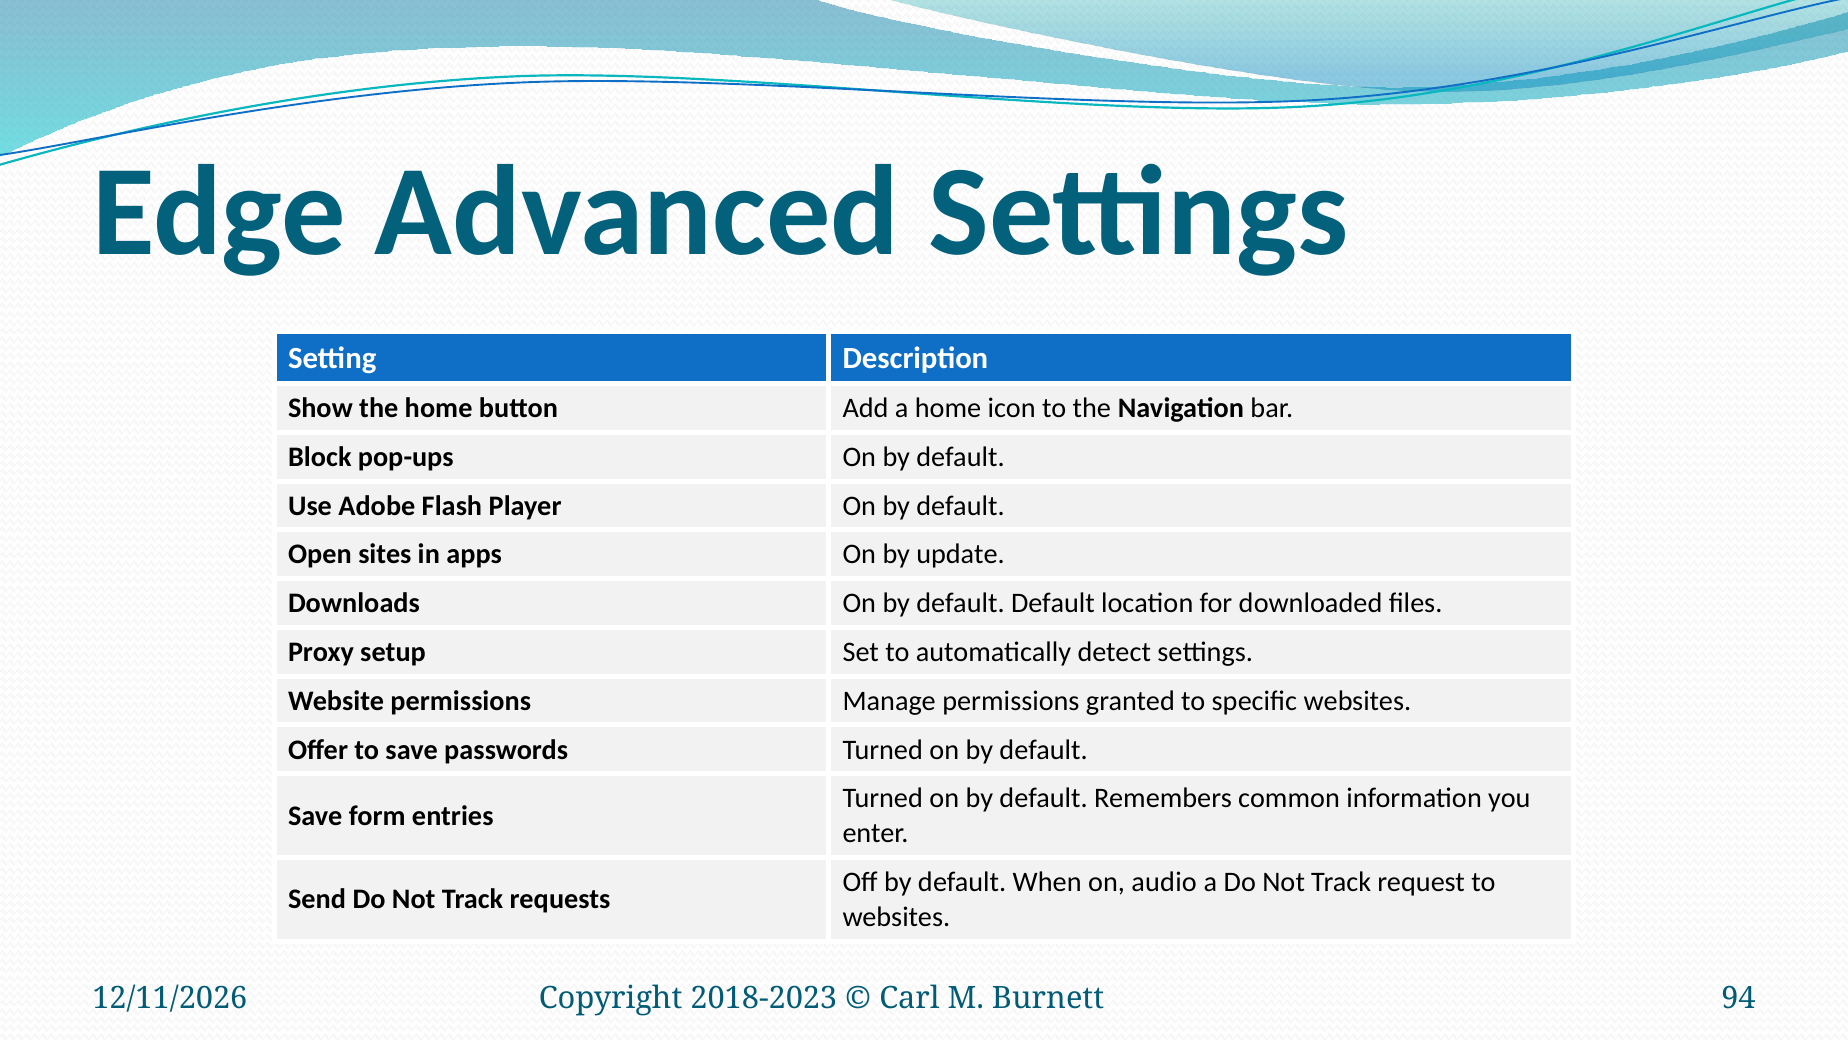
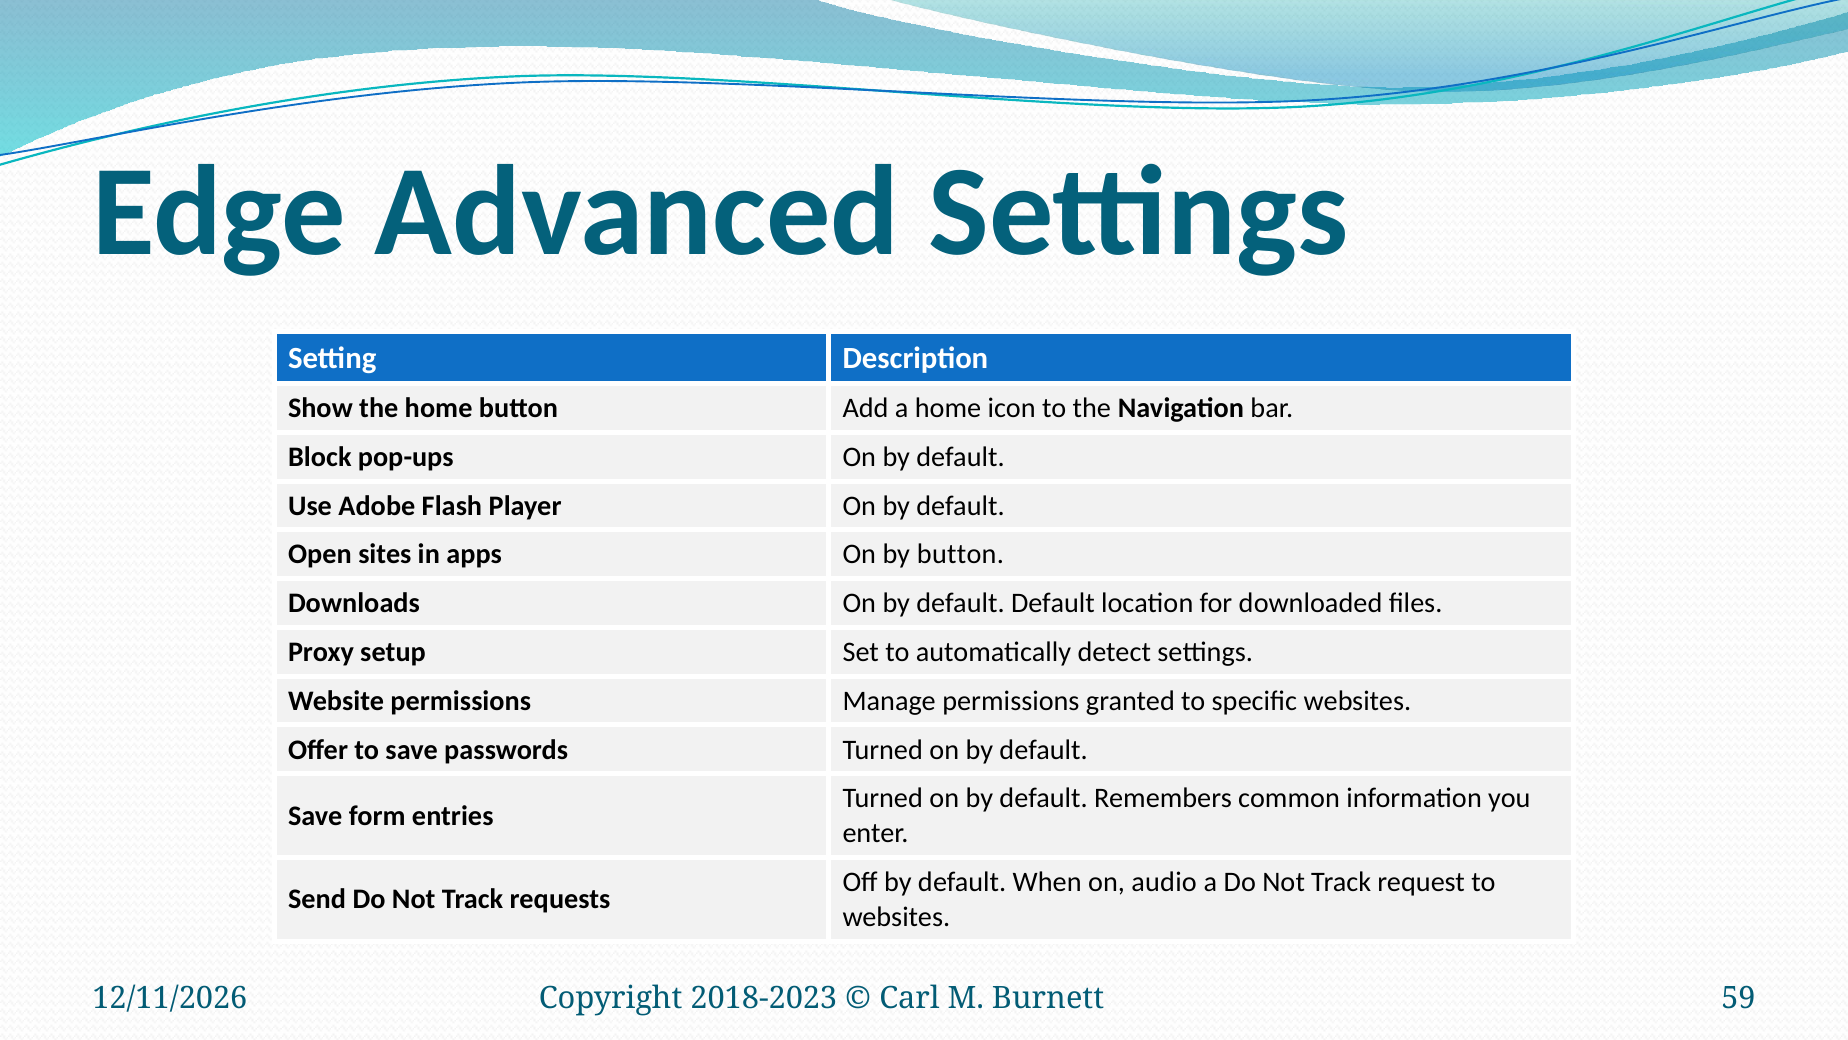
by update: update -> button
94: 94 -> 59
